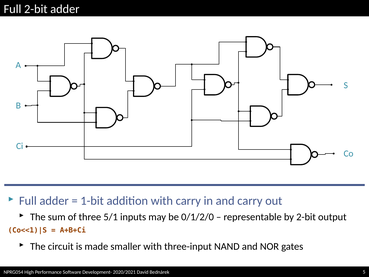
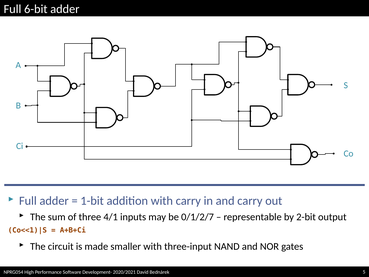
Full 2-bit: 2-bit -> 6-bit
5/1: 5/1 -> 4/1
0/1/2/0: 0/1/2/0 -> 0/1/2/7
